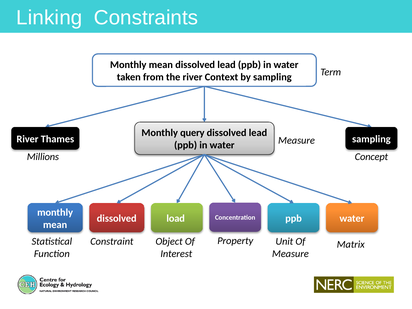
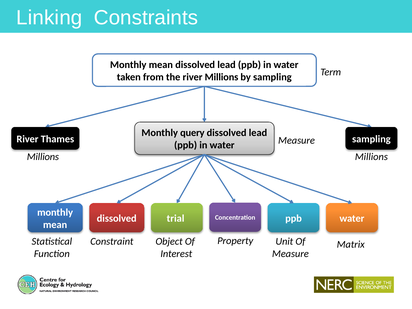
river Context: Context -> Millions
Concept at (371, 157): Concept -> Millions
load: load -> trial
